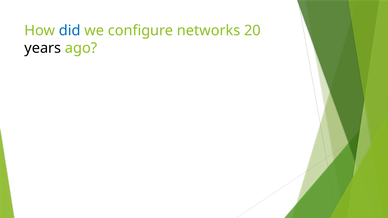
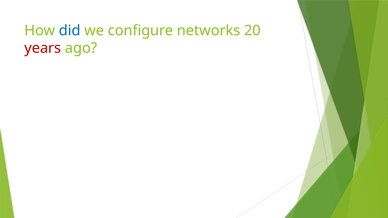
years colour: black -> red
